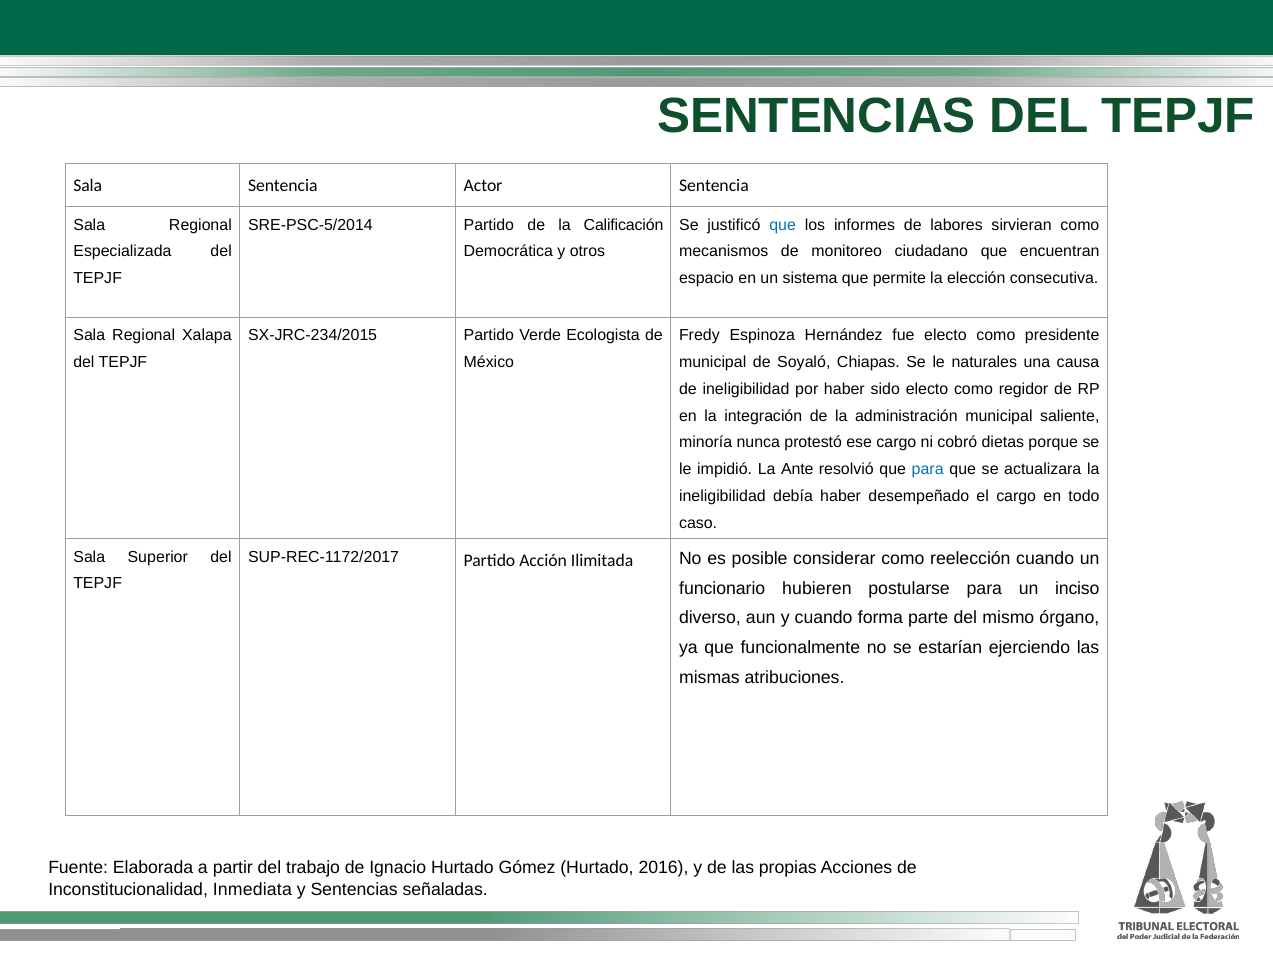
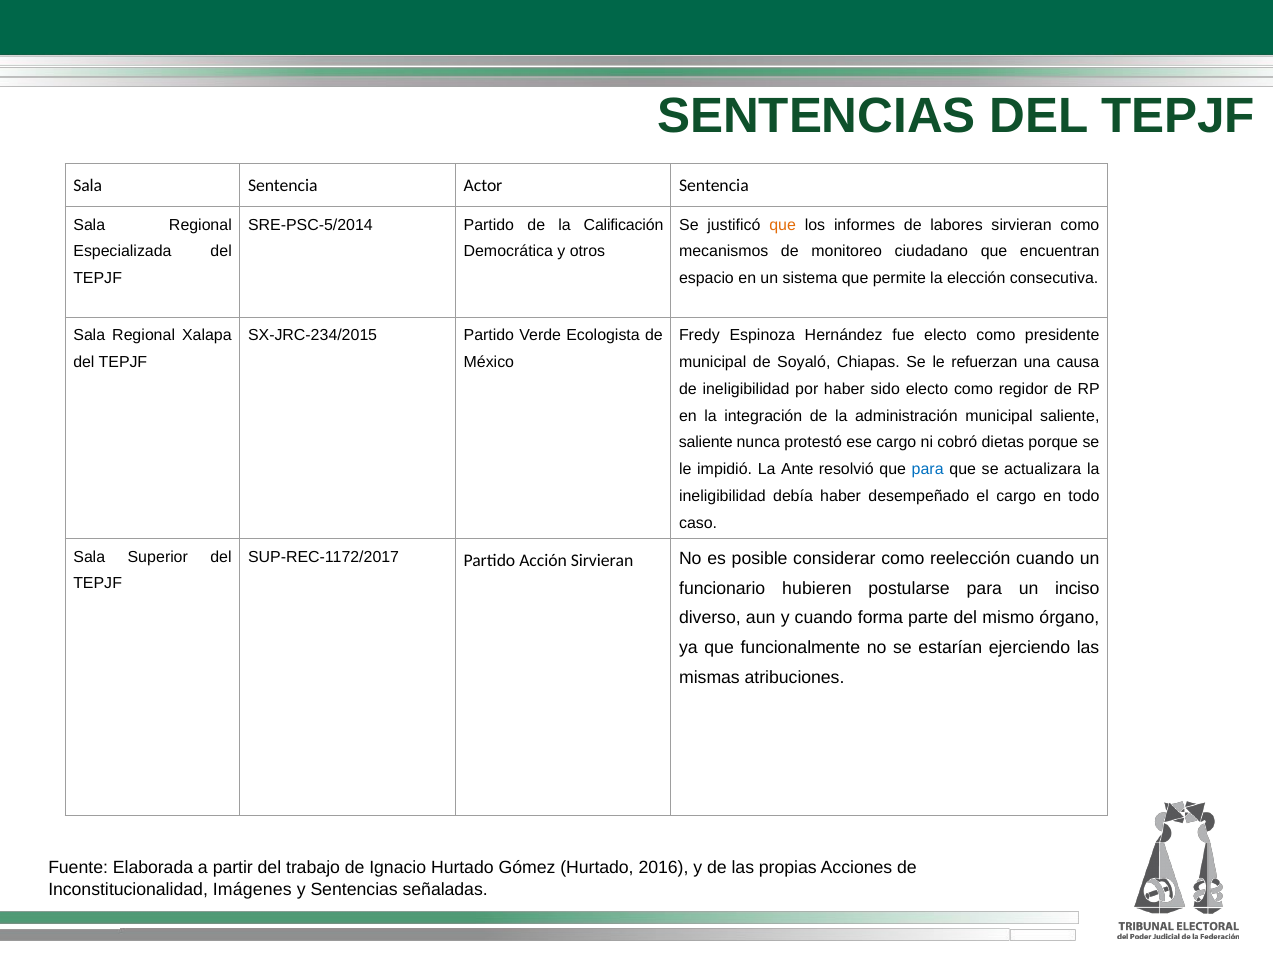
que at (783, 225) colour: blue -> orange
naturales: naturales -> refuerzan
minoría at (706, 442): minoría -> saliente
Acción Ilimitada: Ilimitada -> Sirvieran
Inmediata: Inmediata -> Imágenes
